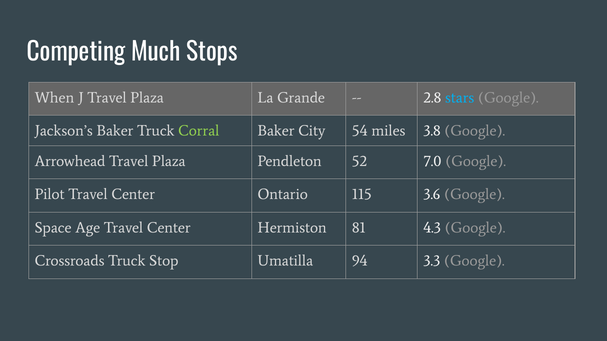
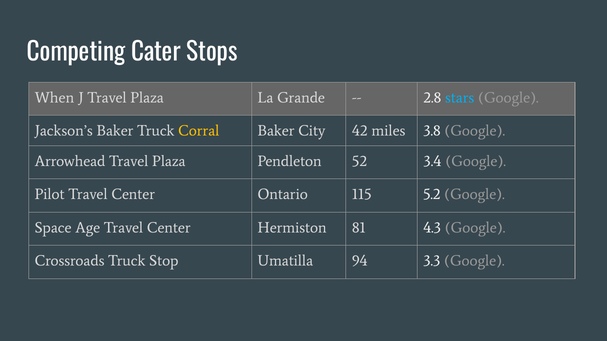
Much: Much -> Cater
Corral colour: light green -> yellow
54: 54 -> 42
7.0: 7.0 -> 3.4
3.6: 3.6 -> 5.2
